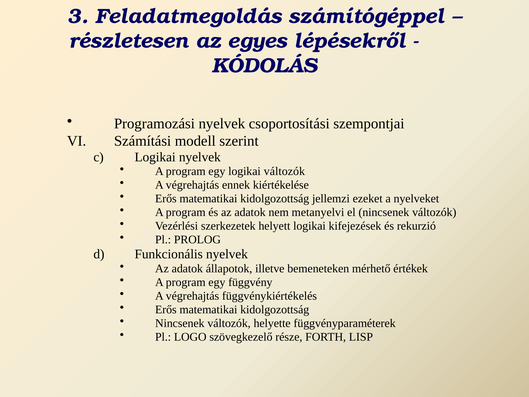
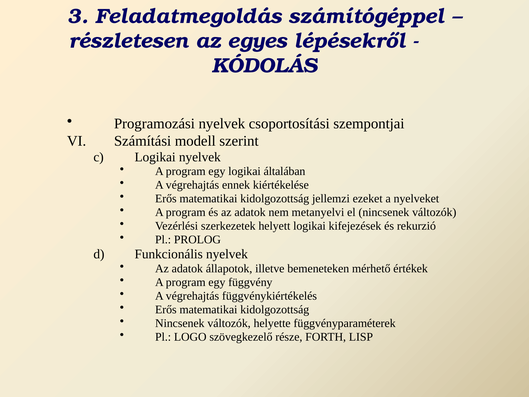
logikai változók: változók -> általában
